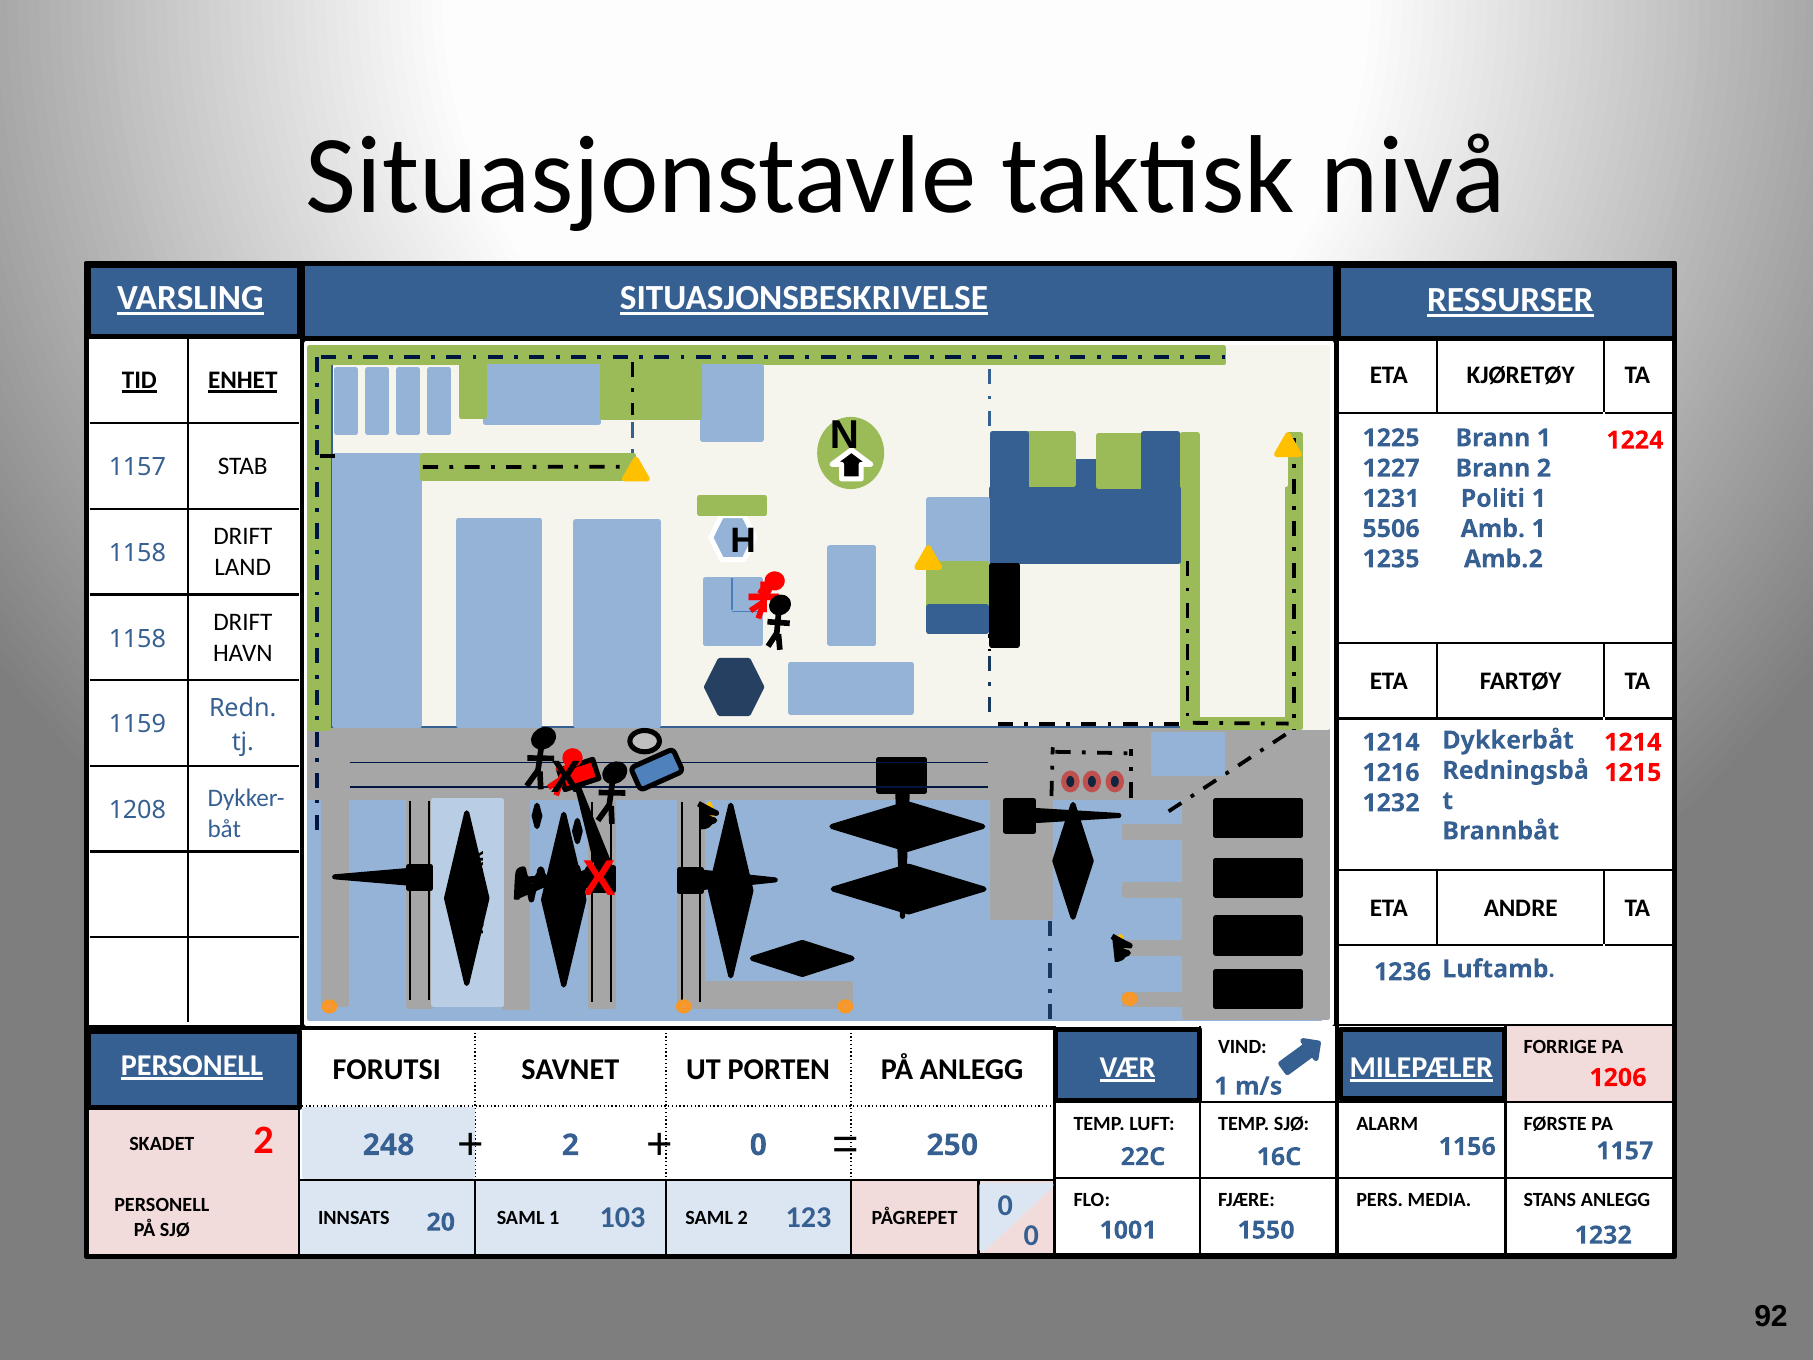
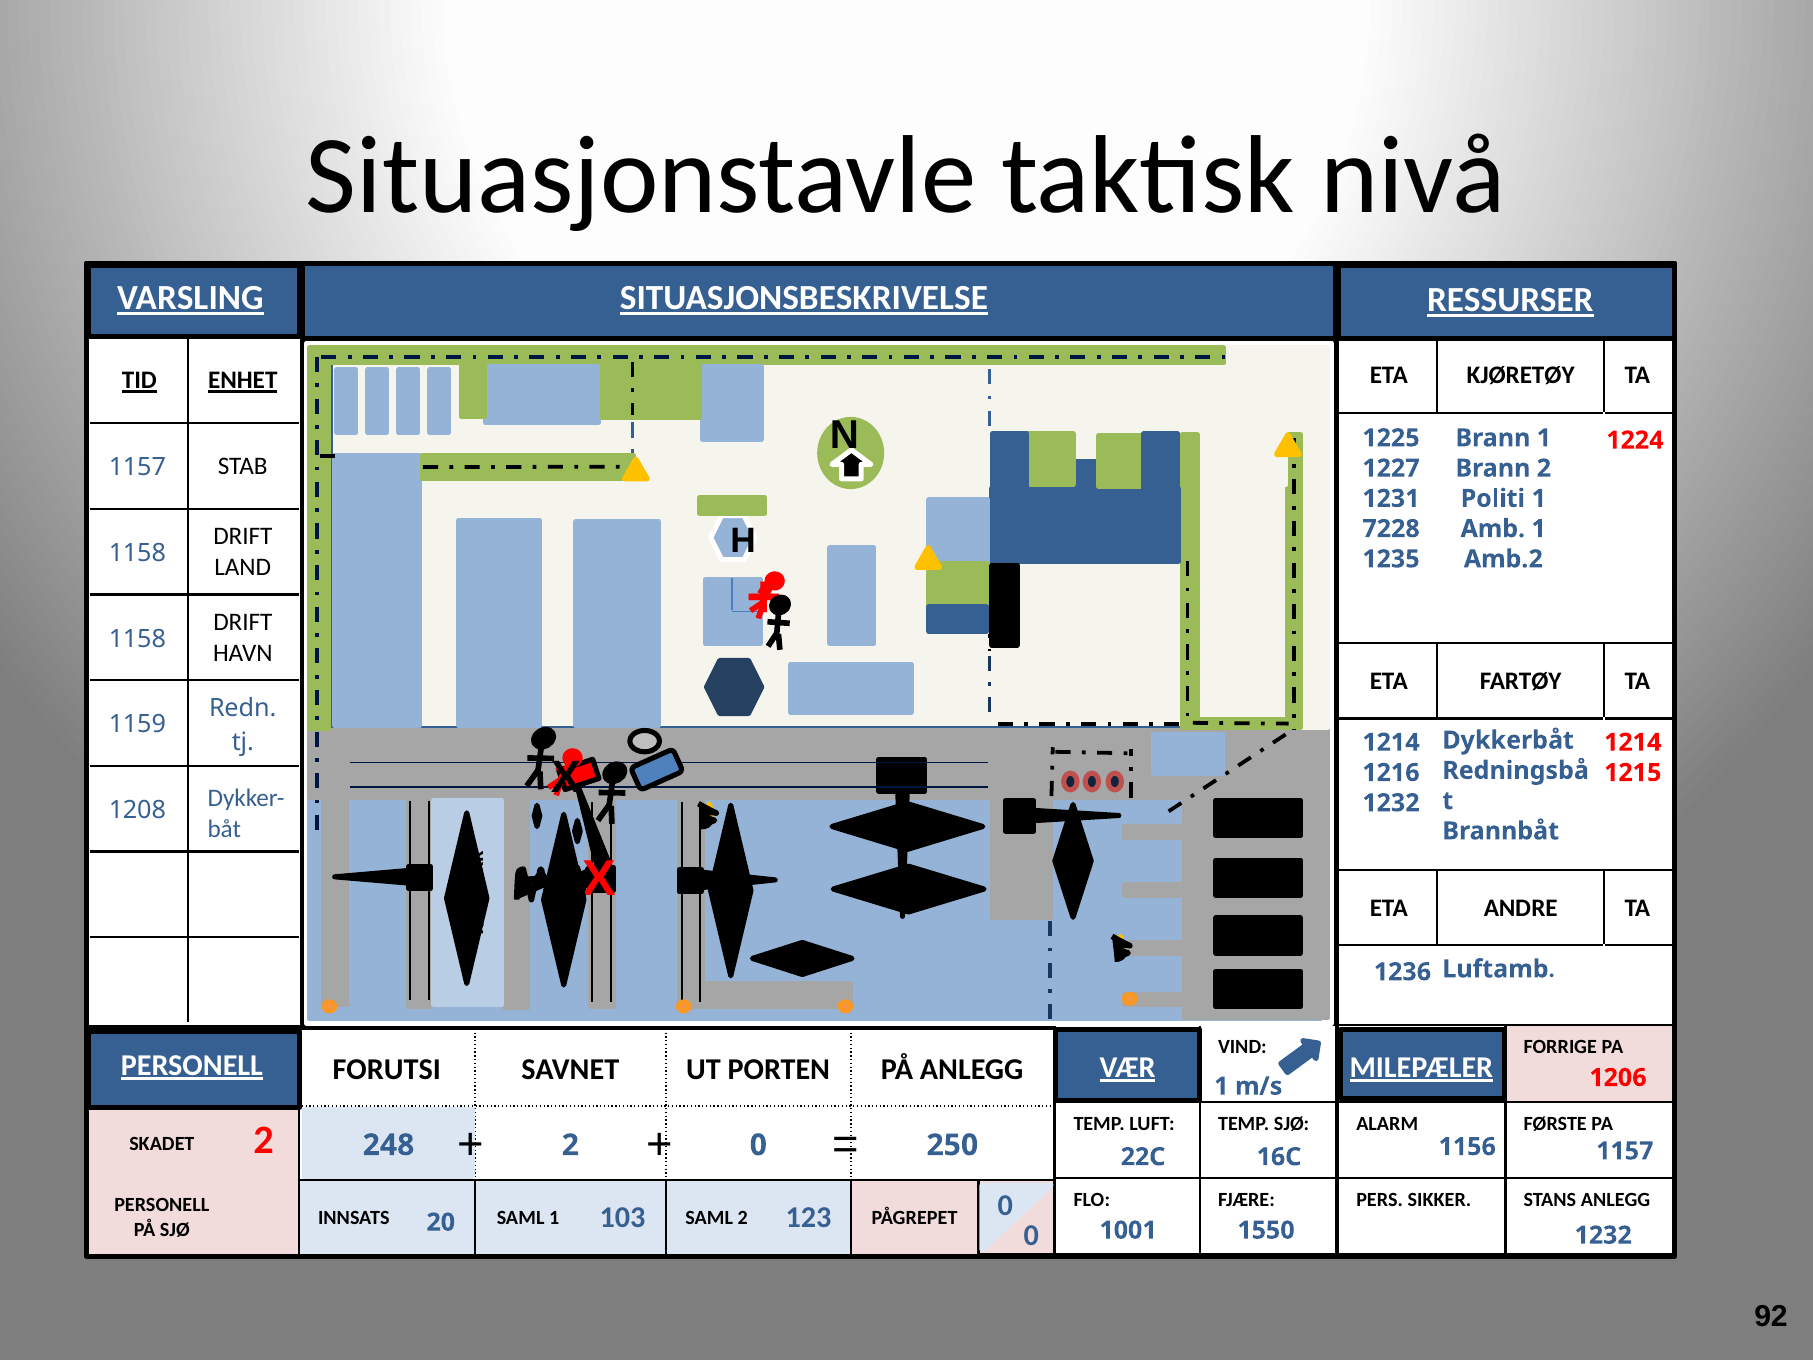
5506: 5506 -> 7228
MEDIA: MEDIA -> SIKKER
